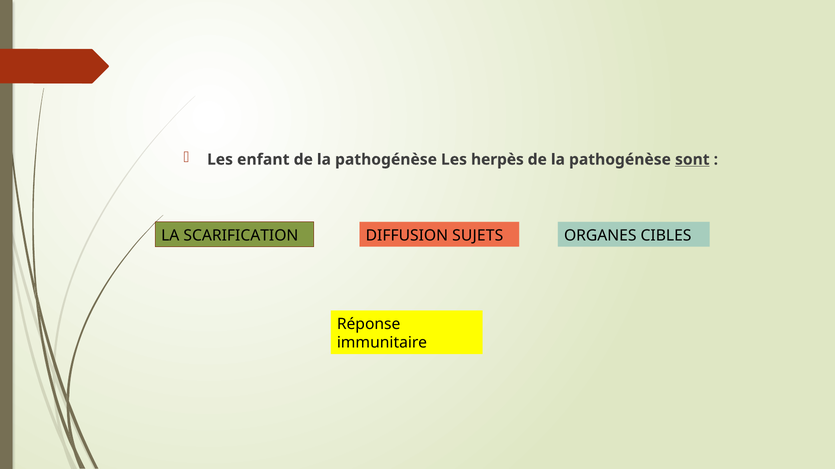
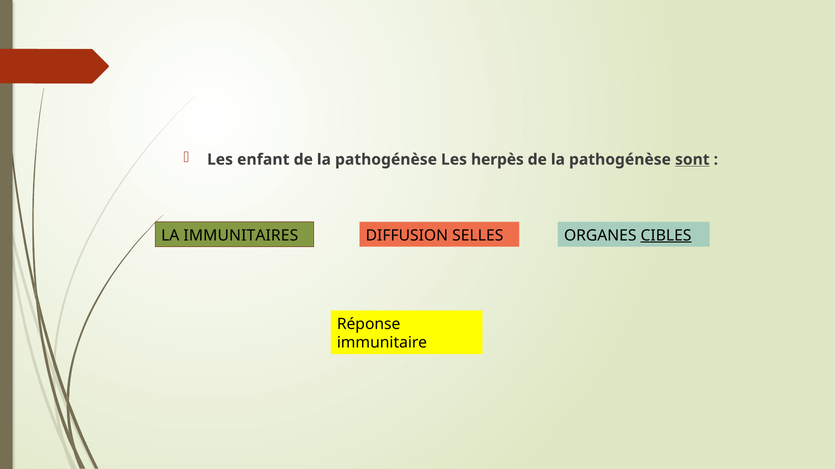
SCARIFICATION: SCARIFICATION -> IMMUNITAIRES
SUJETS: SUJETS -> SELLES
CIBLES underline: none -> present
